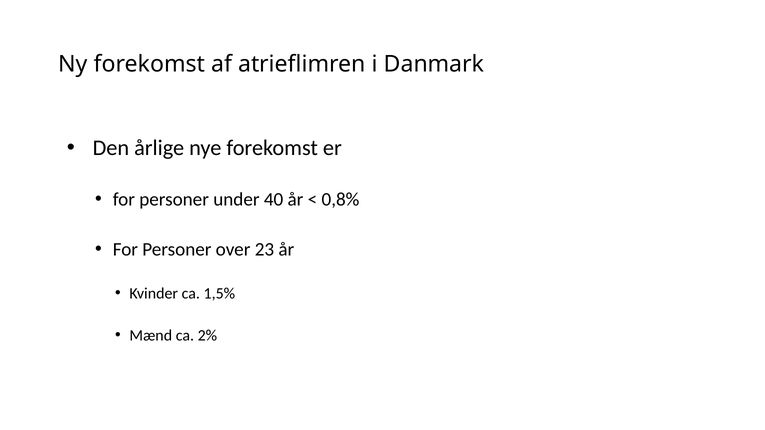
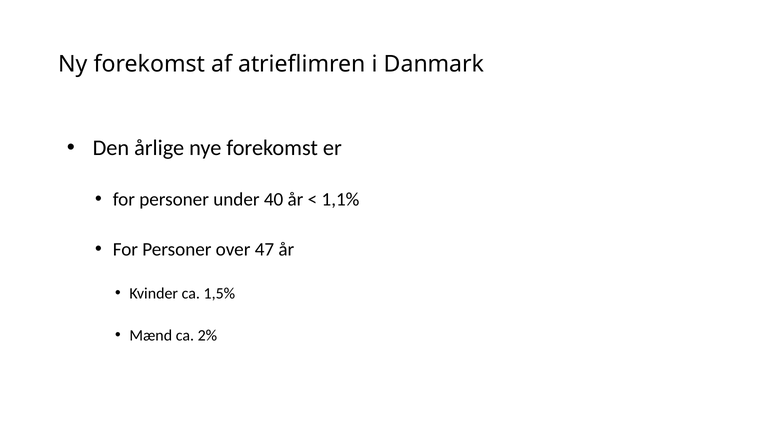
0,8%: 0,8% -> 1,1%
23: 23 -> 47
